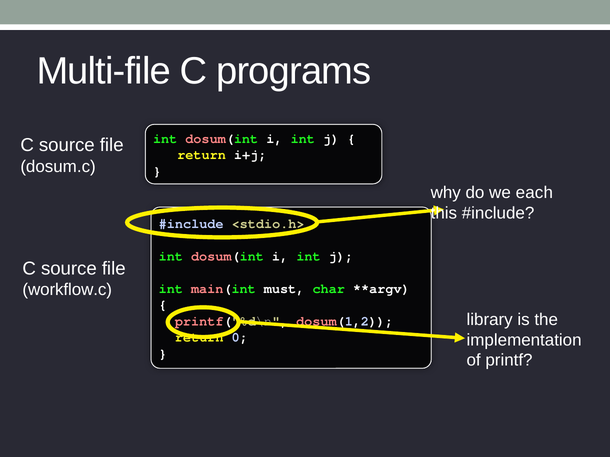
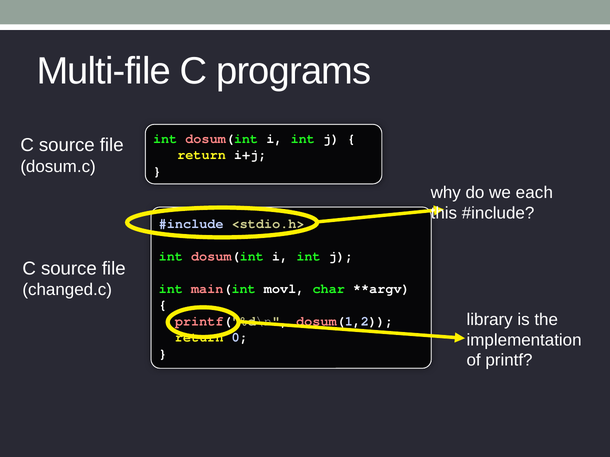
workflow.c: workflow.c -> changed.c
must: must -> movl
